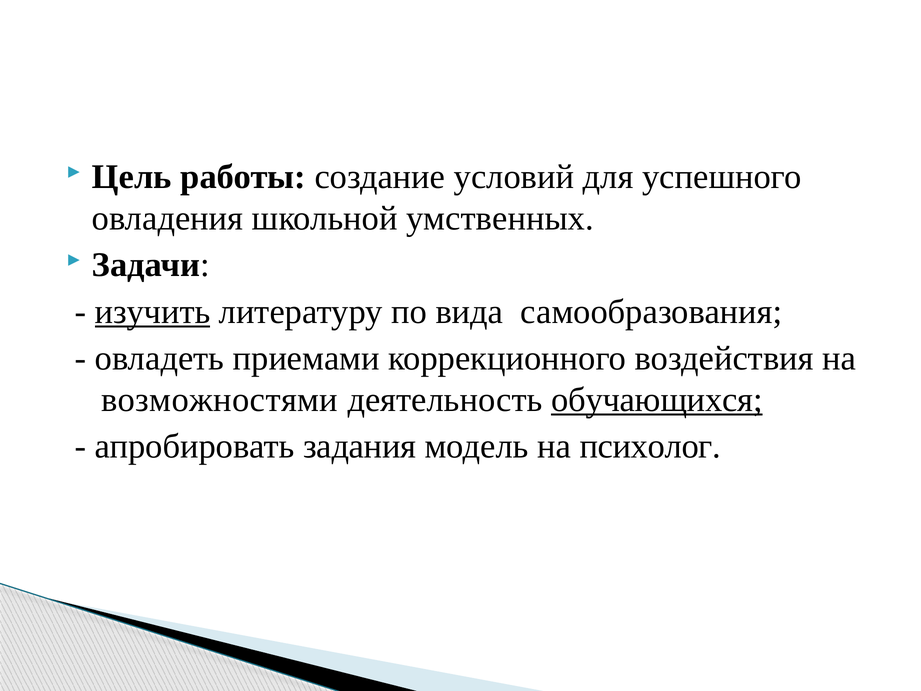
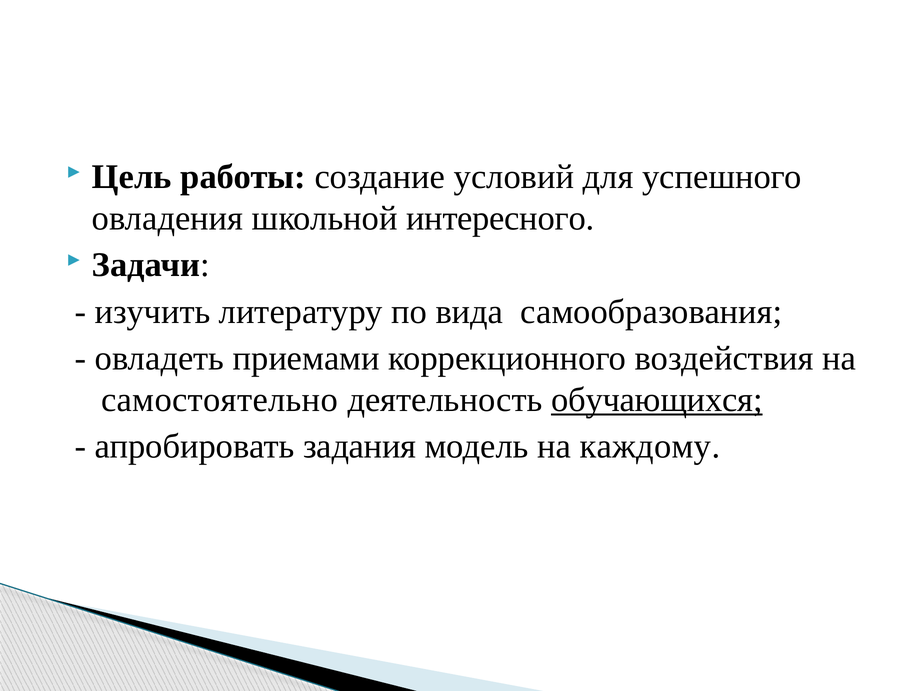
умственных: умственных -> интересного
изучить underline: present -> none
возможностями: возможностями -> самостоятельно
психолог: психолог -> каждому
